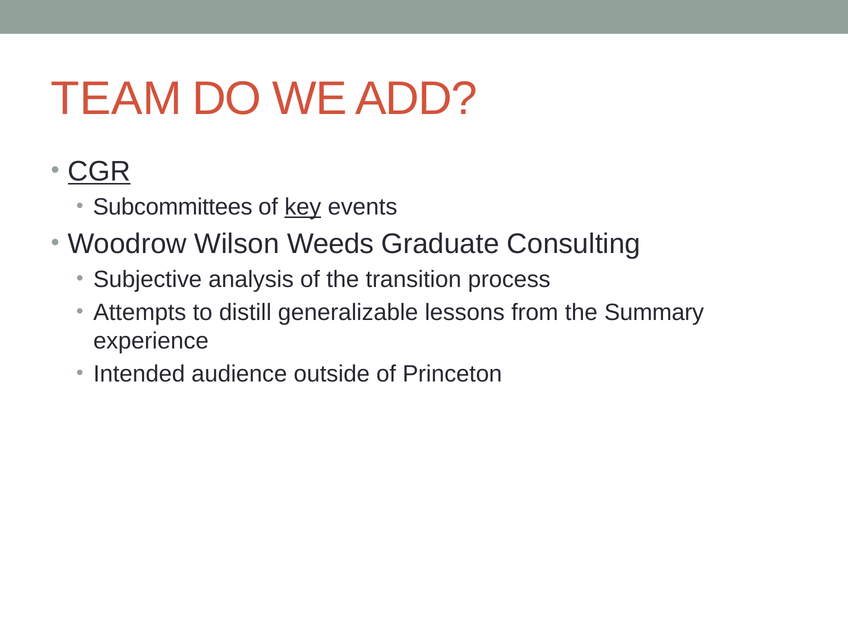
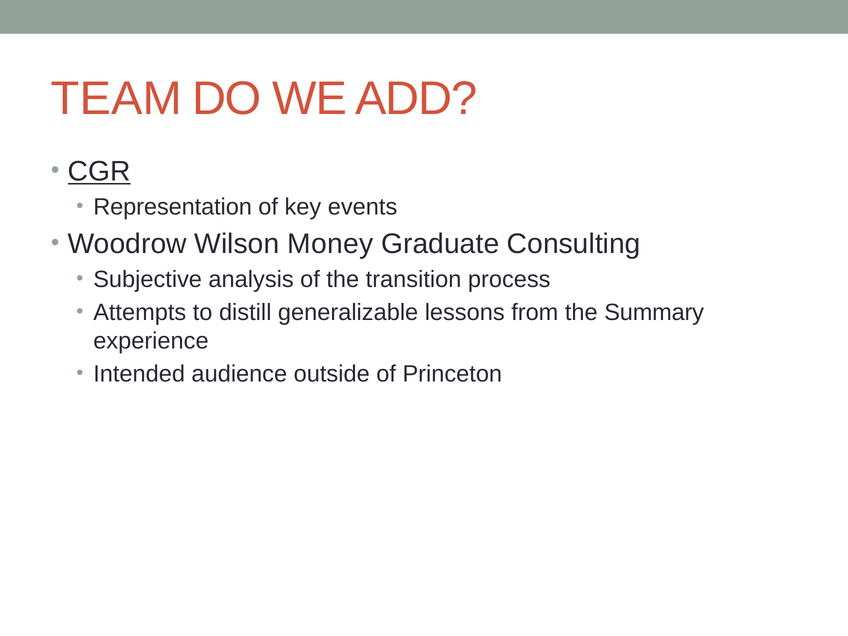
Subcommittees: Subcommittees -> Representation
key underline: present -> none
Weeds: Weeds -> Money
